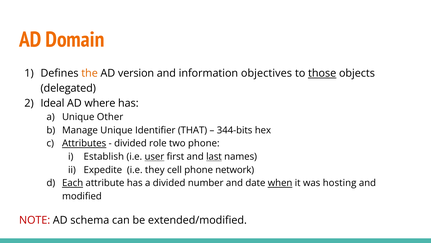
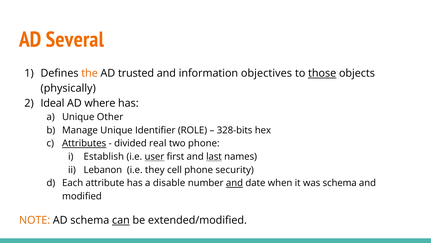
Domain: Domain -> Several
version: version -> trusted
delegated: delegated -> physically
THAT: THAT -> ROLE
344-bits: 344-bits -> 328-bits
role: role -> real
Expedite: Expedite -> Lebanon
network: network -> security
Each underline: present -> none
a divided: divided -> disable
and at (234, 183) underline: none -> present
when underline: present -> none
was hosting: hosting -> schema
NOTE colour: red -> orange
can underline: none -> present
